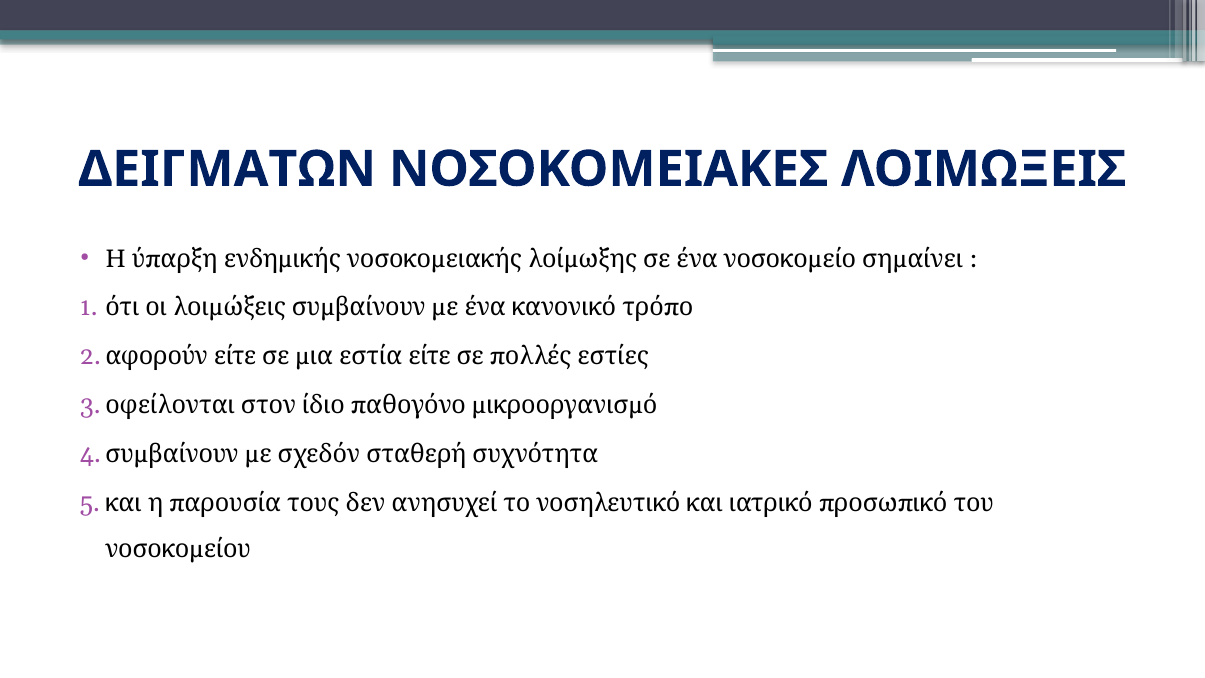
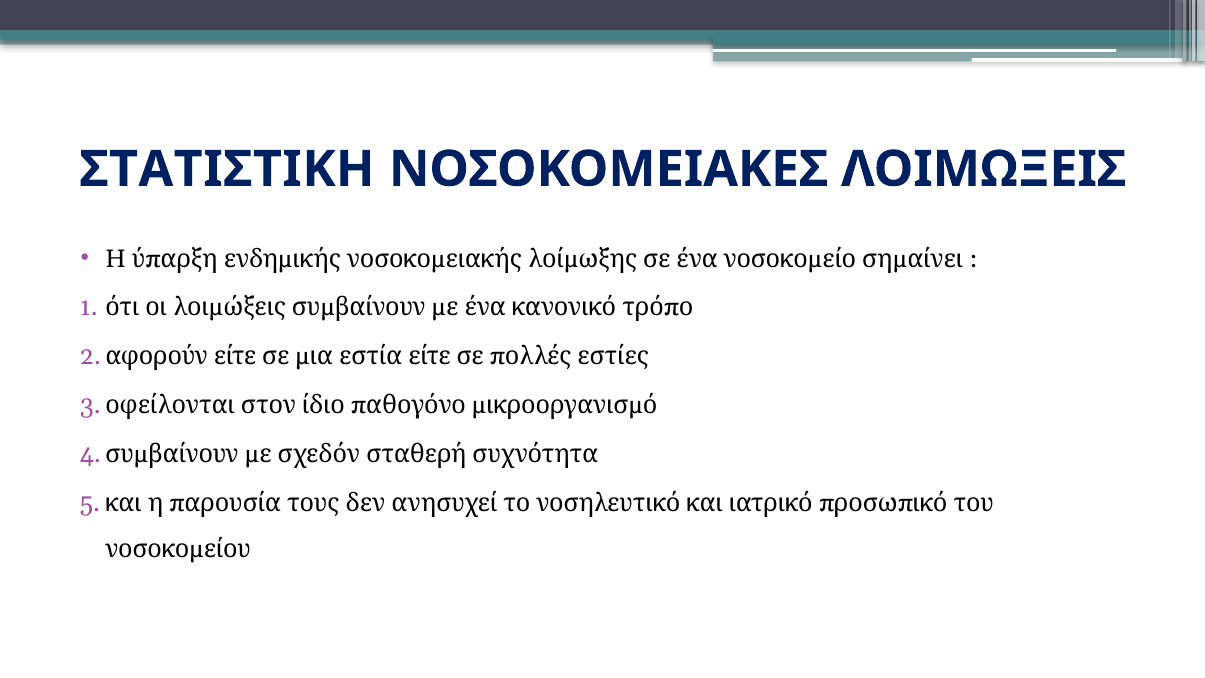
ΔΕΙΓΜΑΤΩΝ: ΔΕΙΓΜΑΤΩΝ -> ΣΤΑΤΙΣΤΙΚΗ
